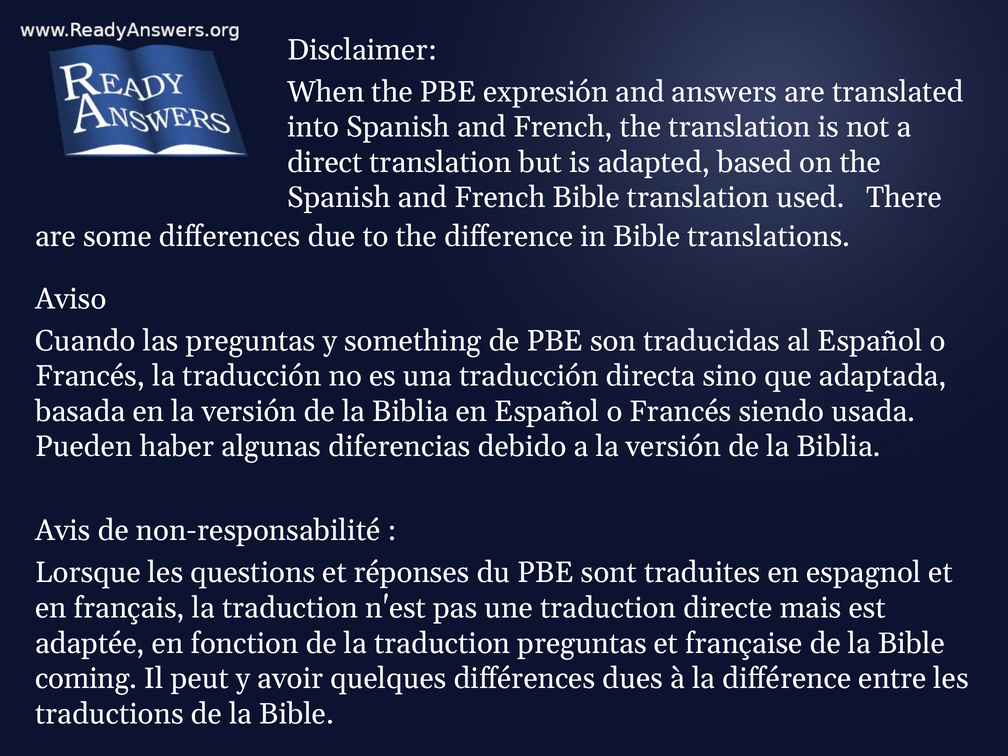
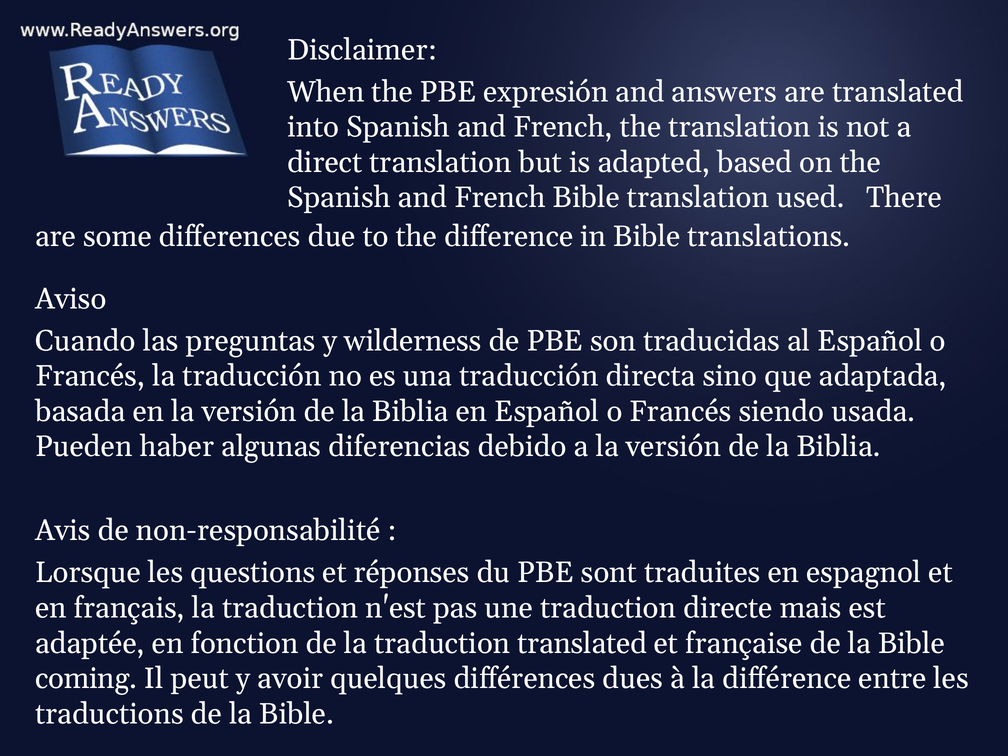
something: something -> wilderness
traduction preguntas: preguntas -> translated
